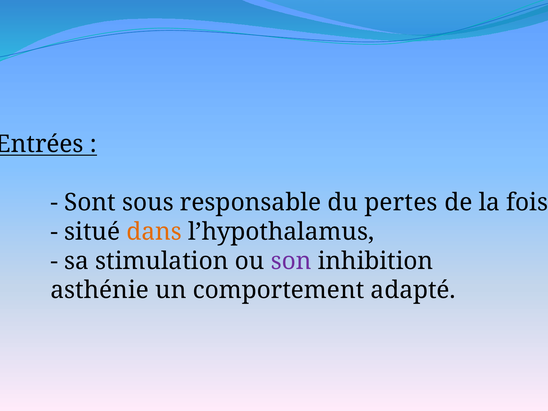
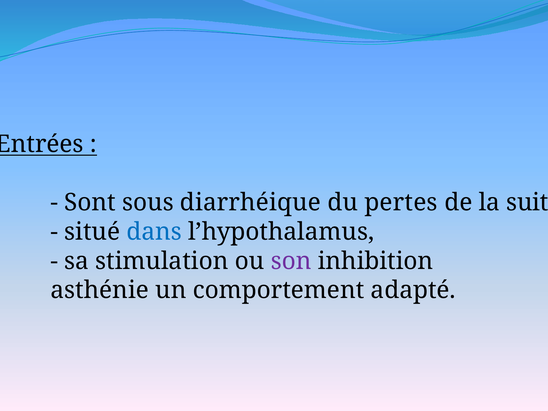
responsable: responsable -> diarrhéique
fois: fois -> suit
dans colour: orange -> blue
